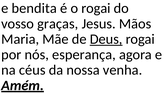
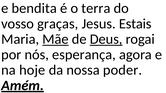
o rogai: rogai -> terra
Mãos: Mãos -> Estais
Mãe underline: none -> present
céus: céus -> hoje
venha: venha -> poder
